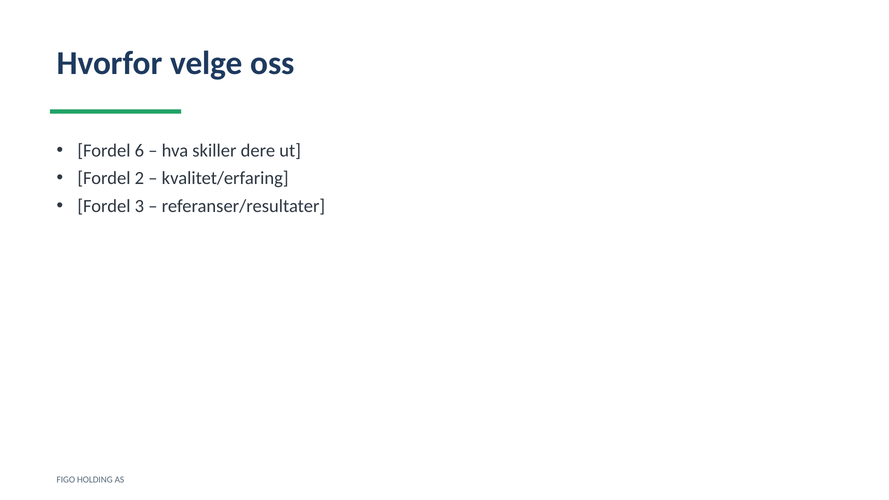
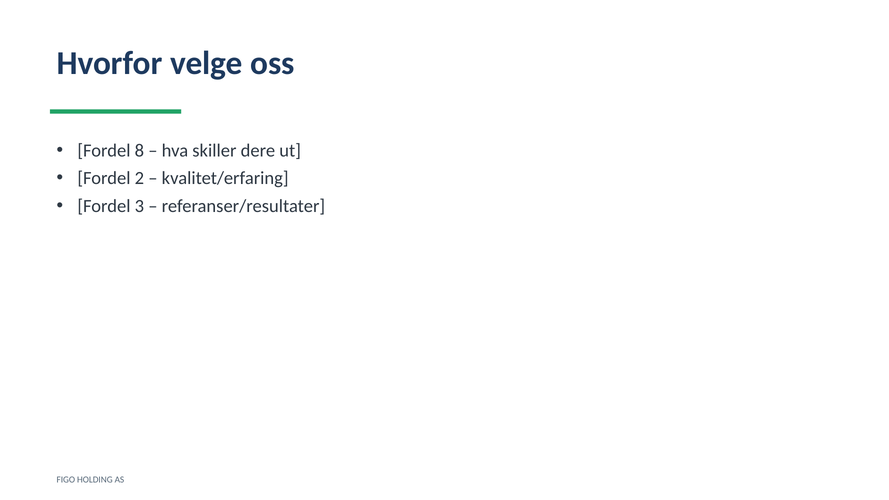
6: 6 -> 8
